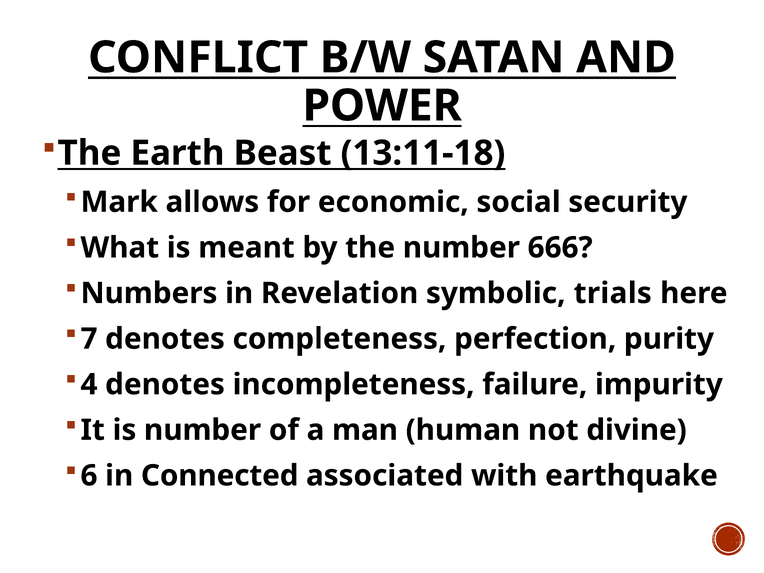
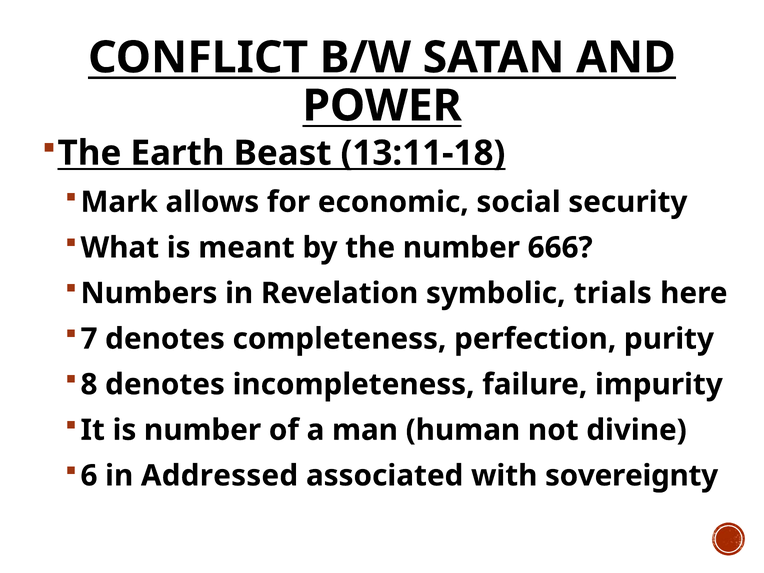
4: 4 -> 8
Connected: Connected -> Addressed
earthquake: earthquake -> sovereignty
